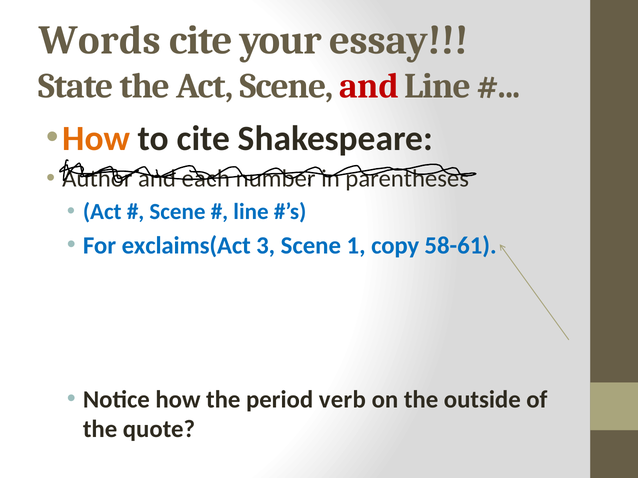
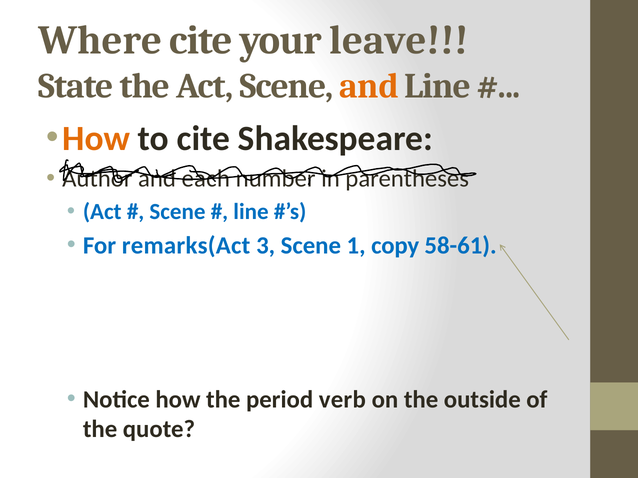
Words: Words -> Where
essay: essay -> leave
and at (369, 86) colour: red -> orange
exclaims(Act: exclaims(Act -> remarks(Act
